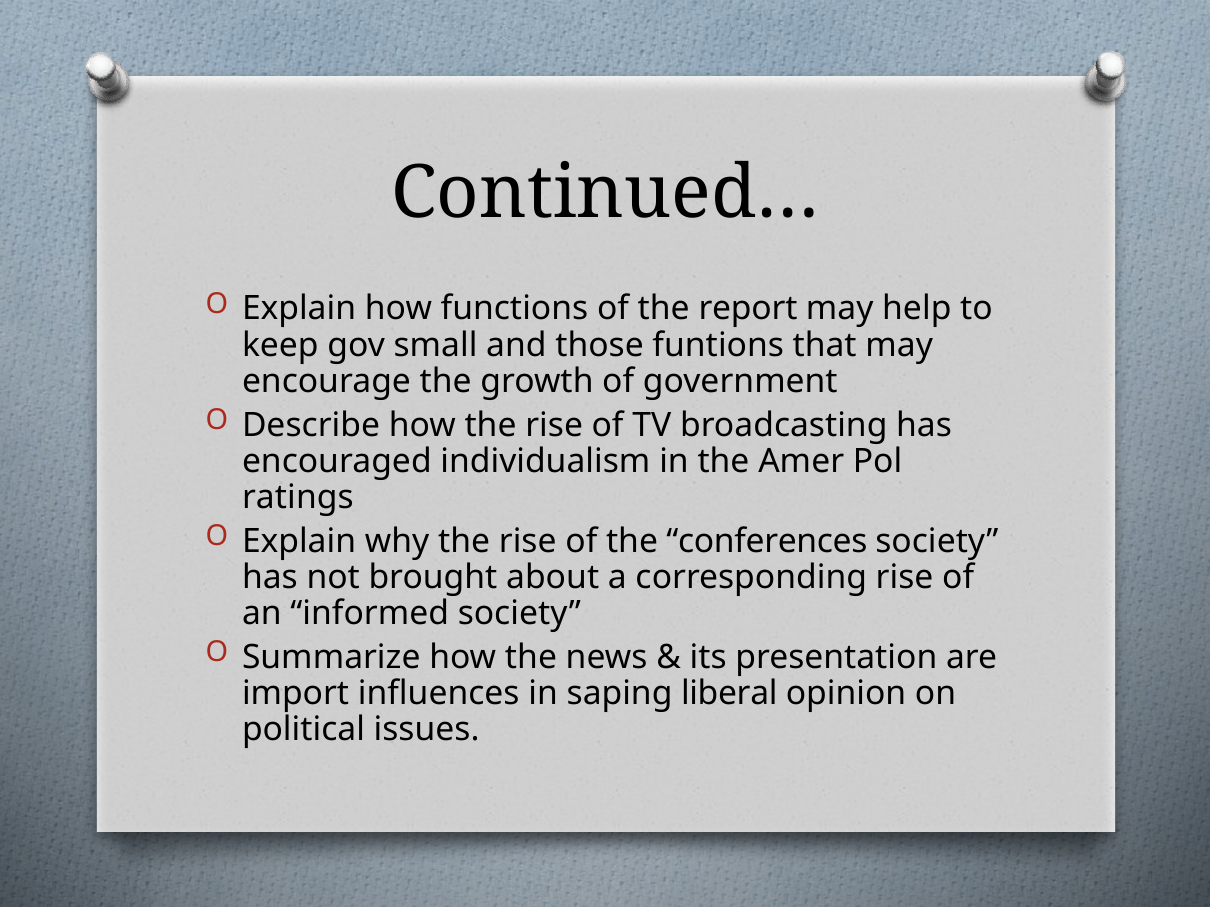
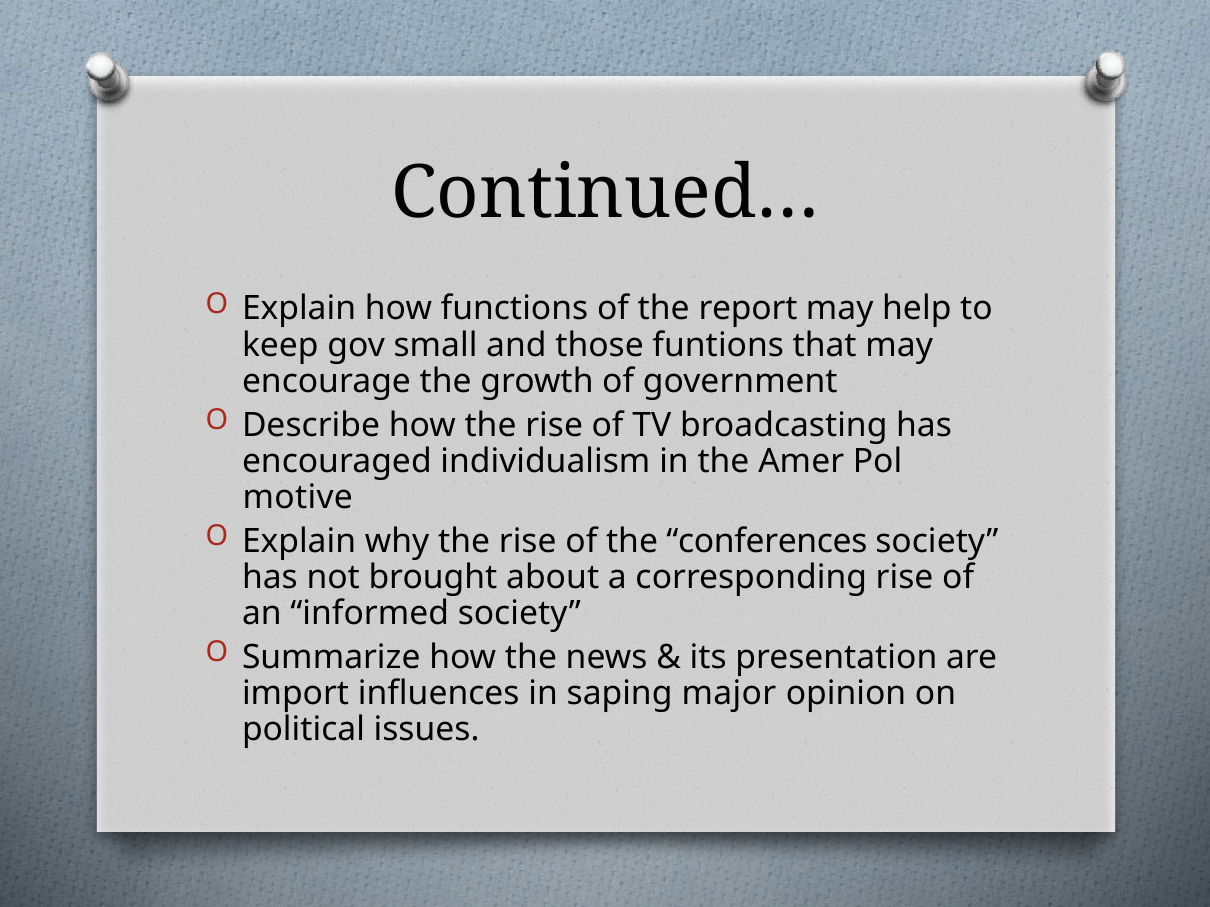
ratings: ratings -> motive
liberal: liberal -> major
